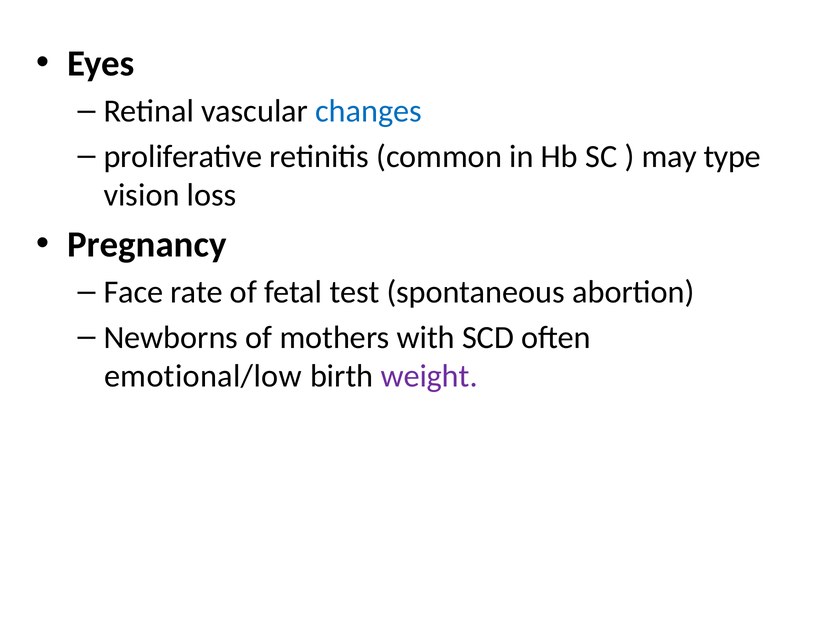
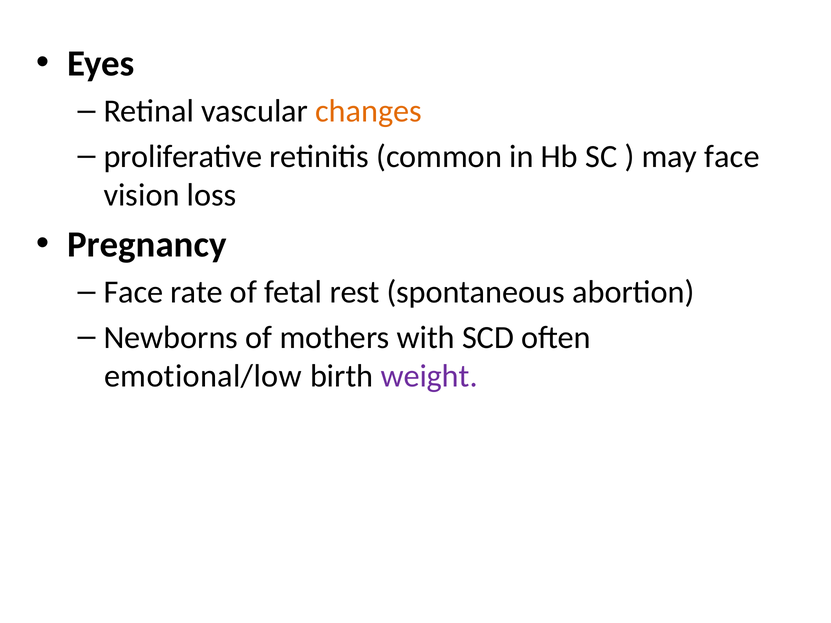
changes colour: blue -> orange
may type: type -> face
test: test -> rest
